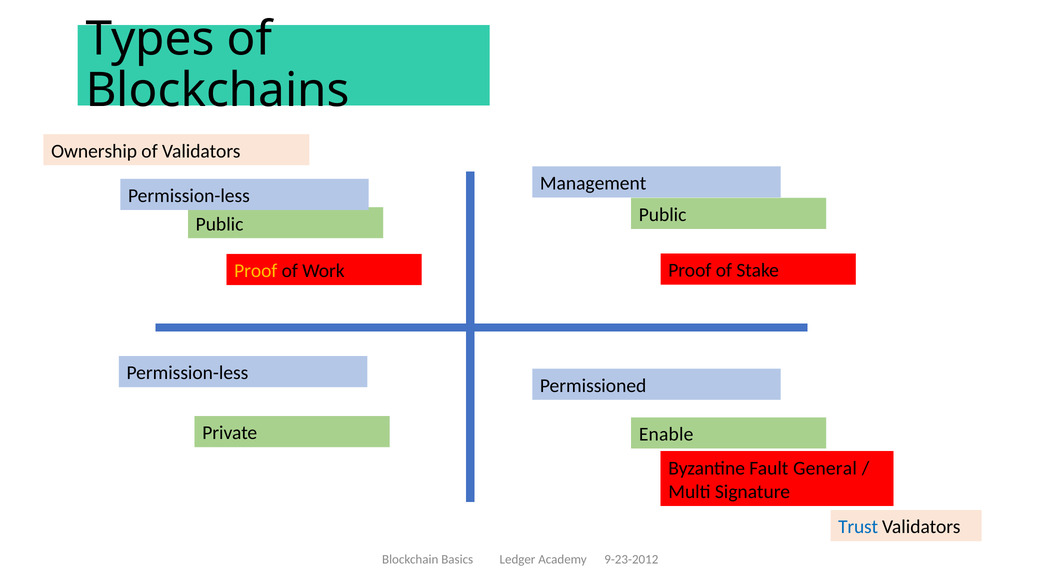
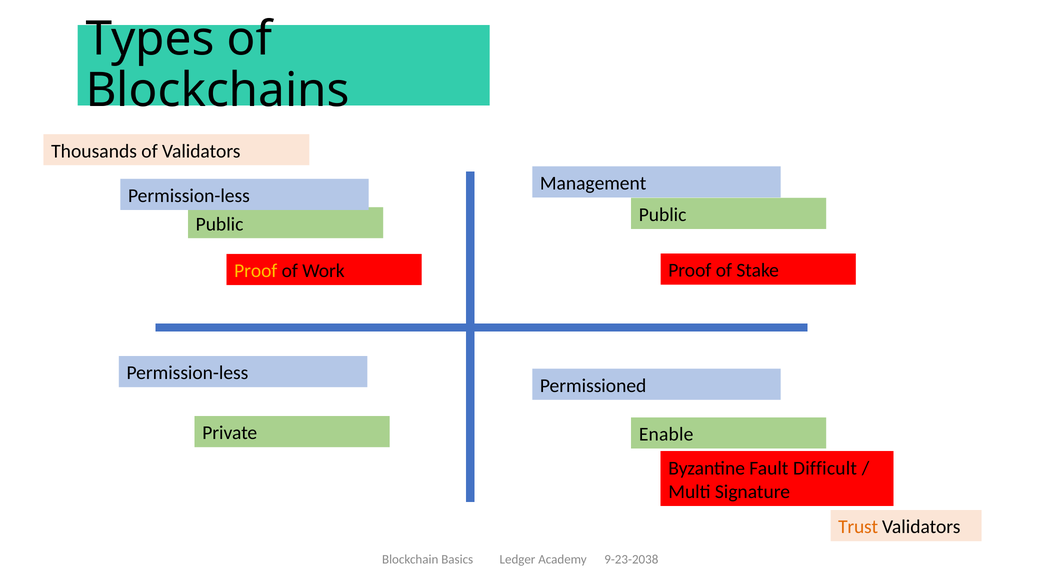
Ownership: Ownership -> Thousands
General: General -> Difficult
Trust colour: blue -> orange
9-23-2012: 9-23-2012 -> 9-23-2038
